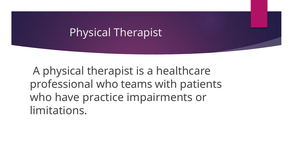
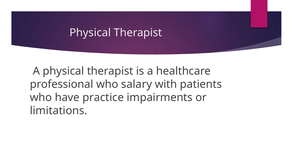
teams: teams -> salary
